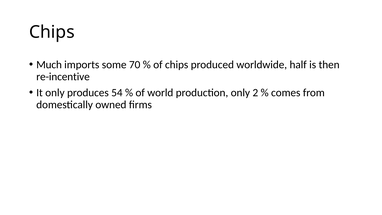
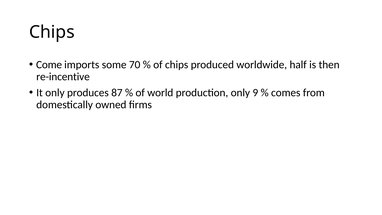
Much: Much -> Come
54: 54 -> 87
2: 2 -> 9
